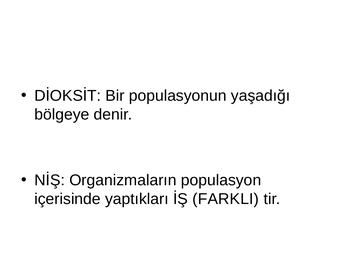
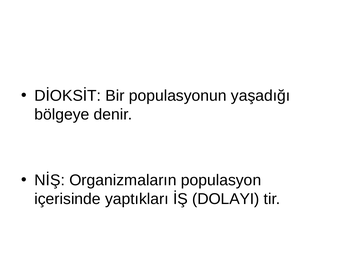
FARKLI: FARKLI -> DOLAYI
